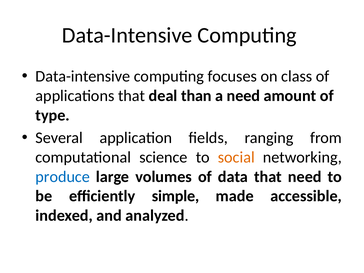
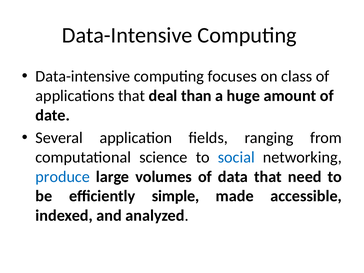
a need: need -> huge
type: type -> date
social colour: orange -> blue
